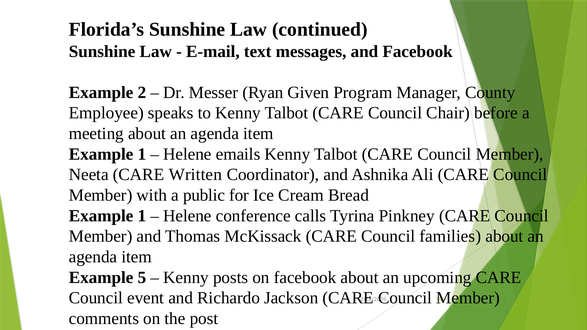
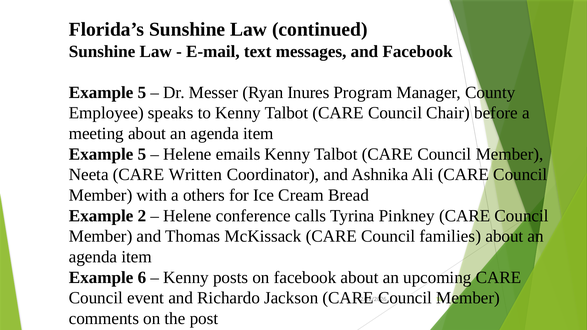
2 at (142, 93): 2 -> 5
Given: Given -> Inures
1 at (142, 154): 1 -> 5
public: public -> others
1 at (142, 216): 1 -> 2
5: 5 -> 6
